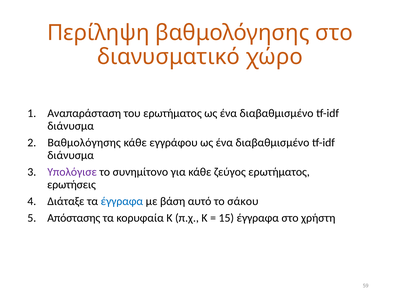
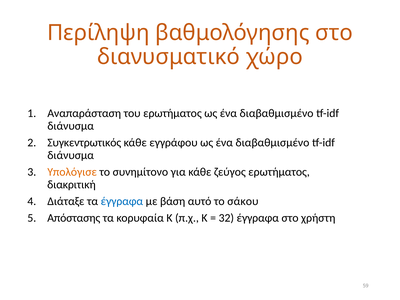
Βαθμολόγησης at (84, 143): Βαθμολόγησης -> Συγκεντρωτικός
Υπολόγισε colour: purple -> orange
ερωτήσεις: ερωτήσεις -> διακριτική
15: 15 -> 32
